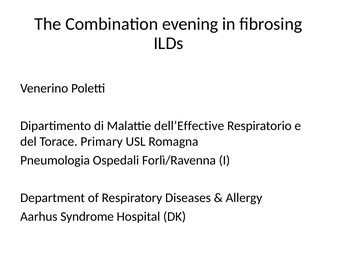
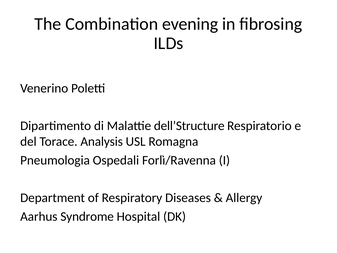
dell’Effective: dell’Effective -> dell’Structure
Primary: Primary -> Analysis
